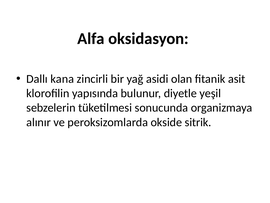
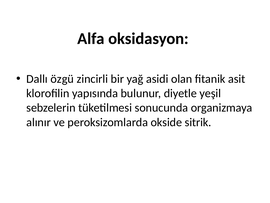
kana: kana -> özgü
